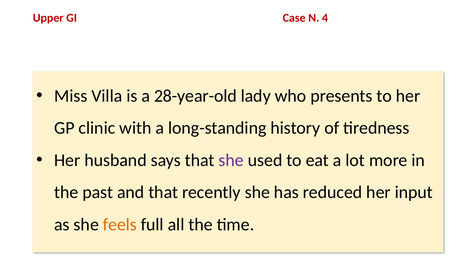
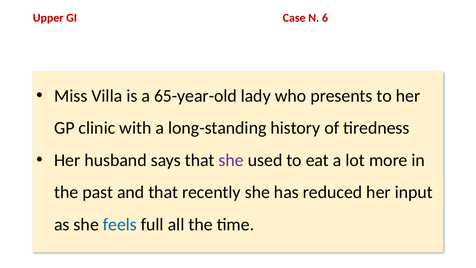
4: 4 -> 6
28-year-old: 28-year-old -> 65-year-old
feels colour: orange -> blue
